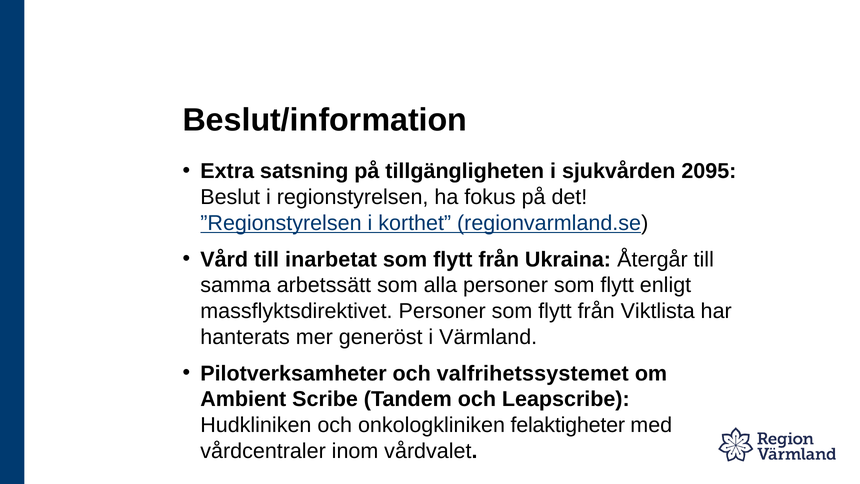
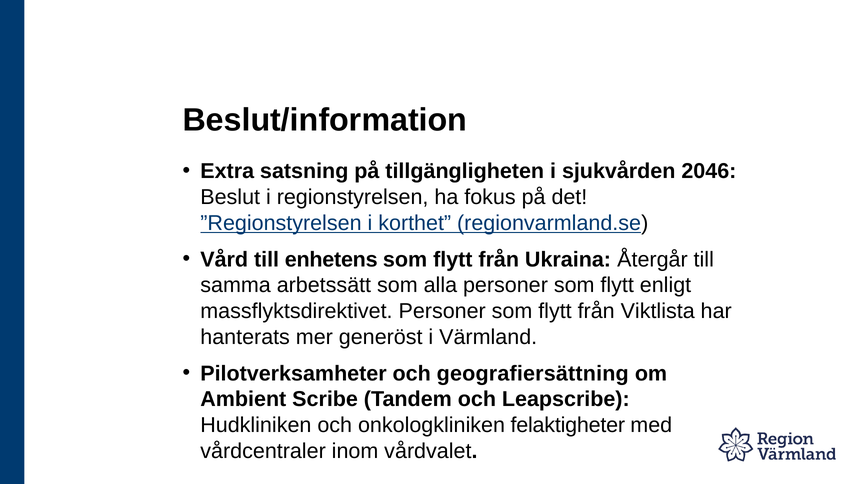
2095: 2095 -> 2046
inarbetat: inarbetat -> enhetens
valfrihetssystemet: valfrihetssystemet -> geografiersättning
